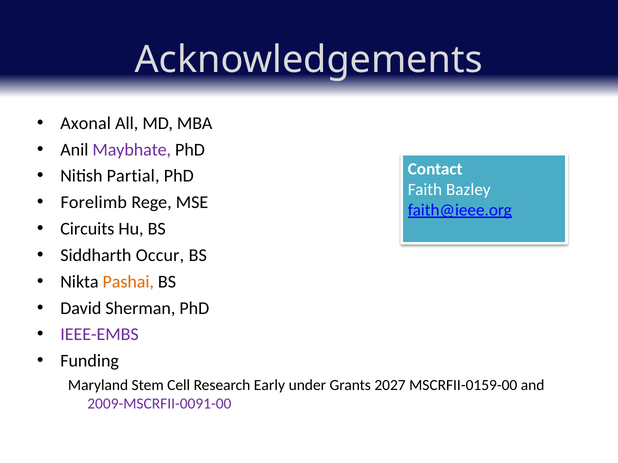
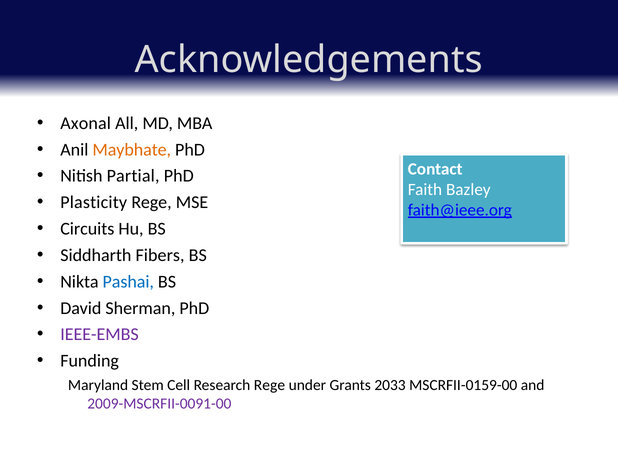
Maybhate colour: purple -> orange
Forelimb: Forelimb -> Plasticity
Occur: Occur -> Fibers
Pashai colour: orange -> blue
Research Early: Early -> Rege
2027: 2027 -> 2033
